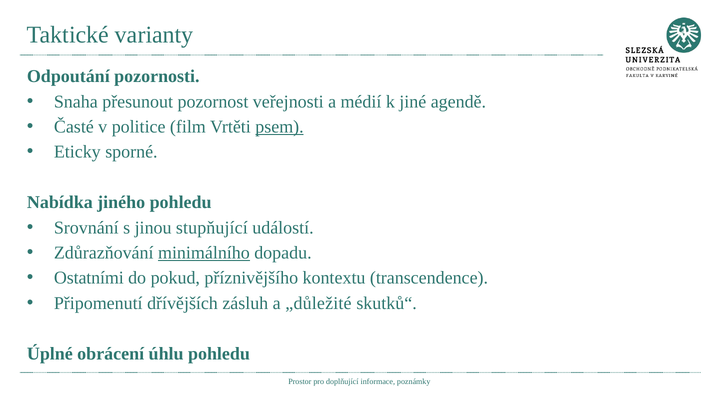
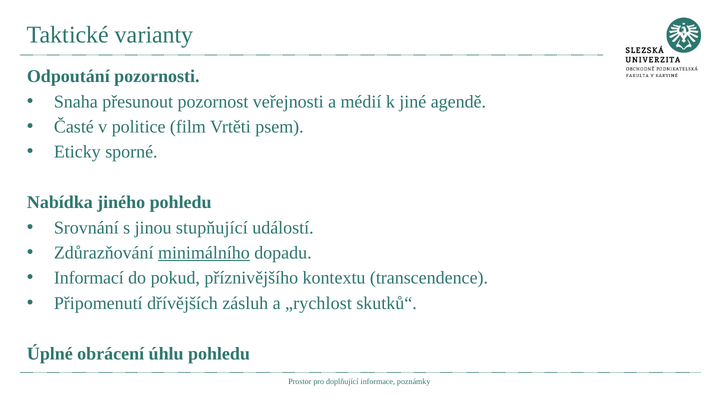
psem underline: present -> none
Ostatními: Ostatními -> Informací
„důležité: „důležité -> „rychlost
